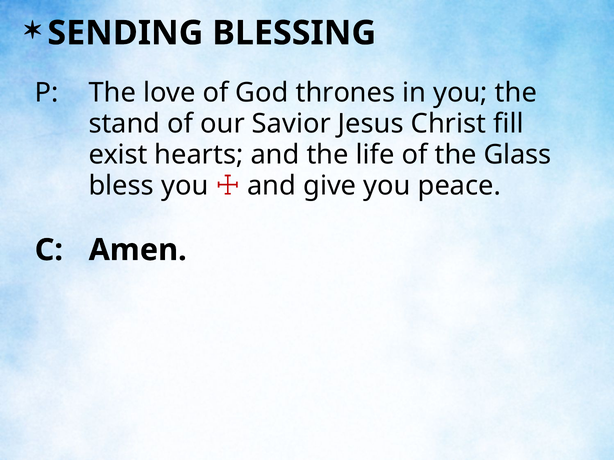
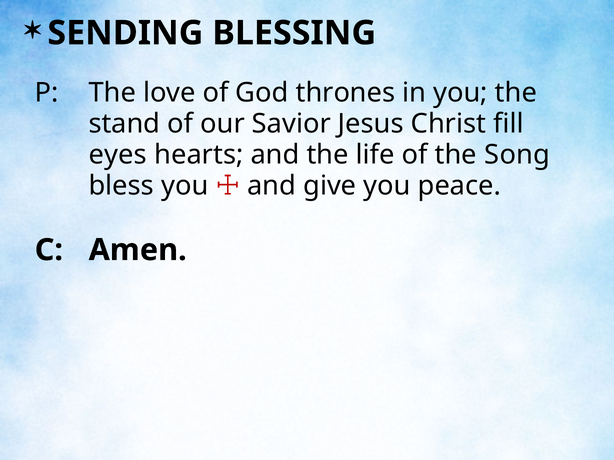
exist: exist -> eyes
Glass: Glass -> Song
